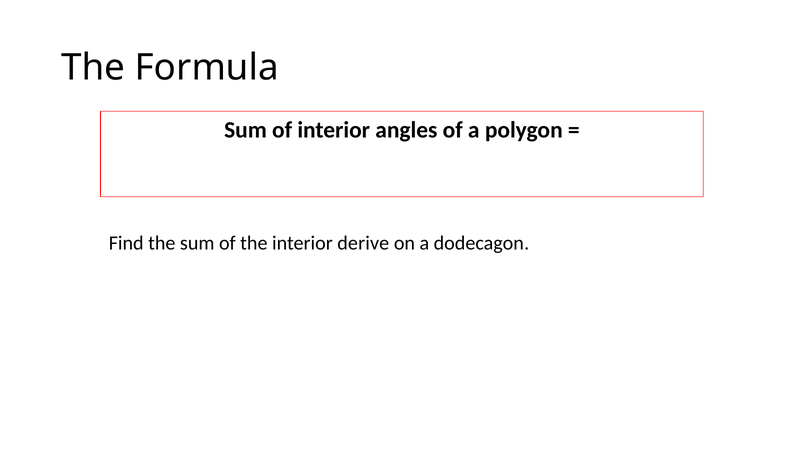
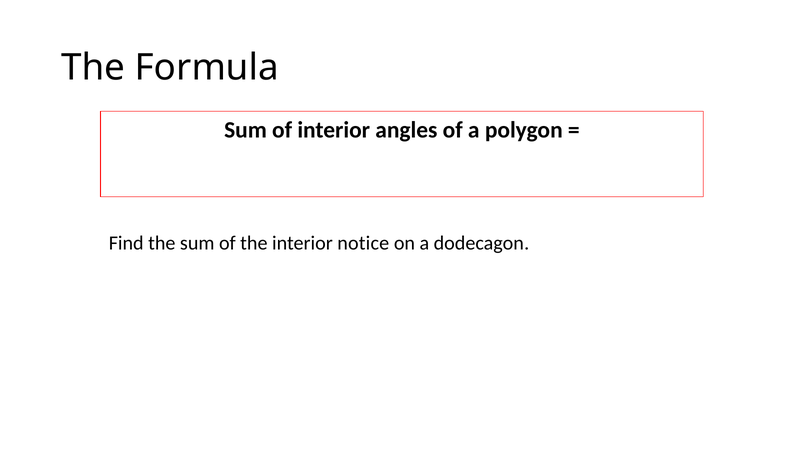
derive: derive -> notice
